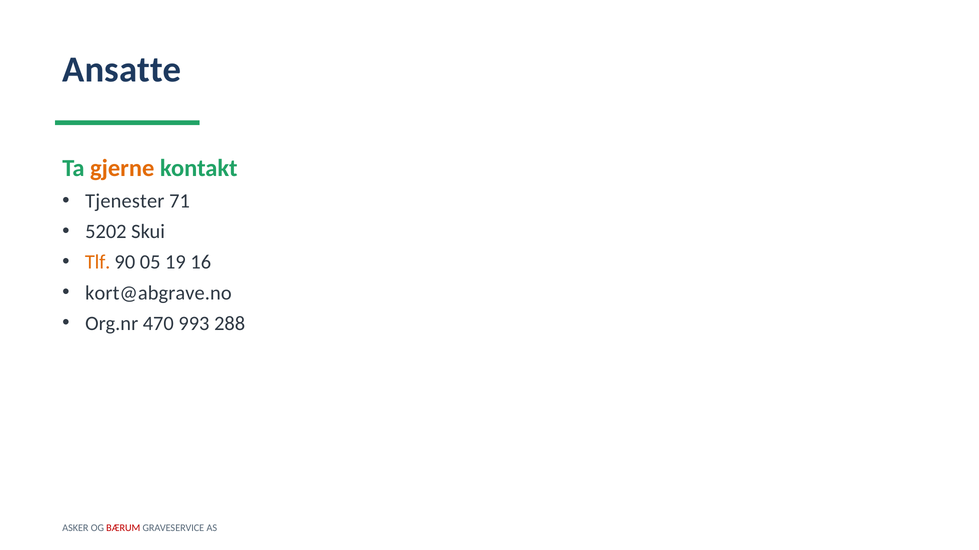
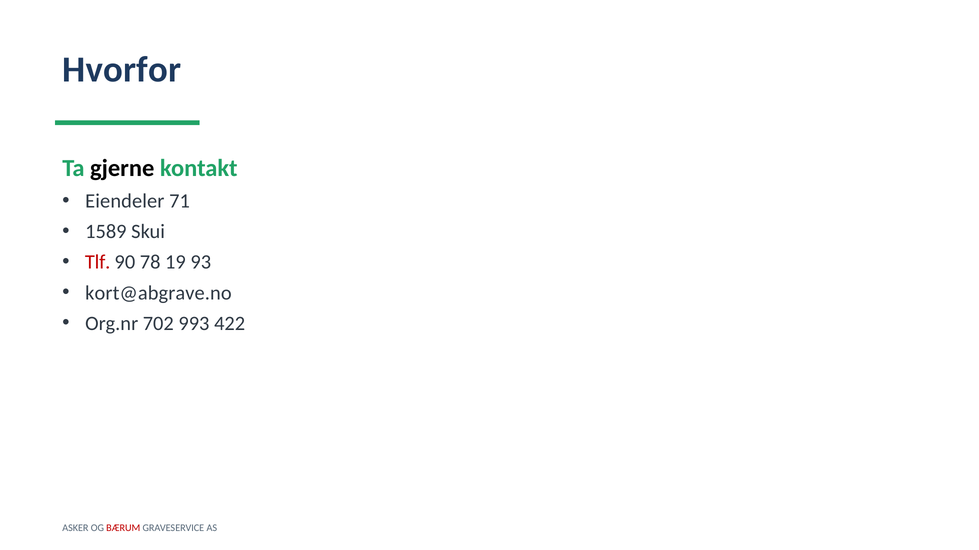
Ansatte: Ansatte -> Hvorfor
gjerne colour: orange -> black
Tjenester: Tjenester -> Eiendeler
5202: 5202 -> 1589
Tlf colour: orange -> red
05: 05 -> 78
16: 16 -> 93
470: 470 -> 702
288: 288 -> 422
